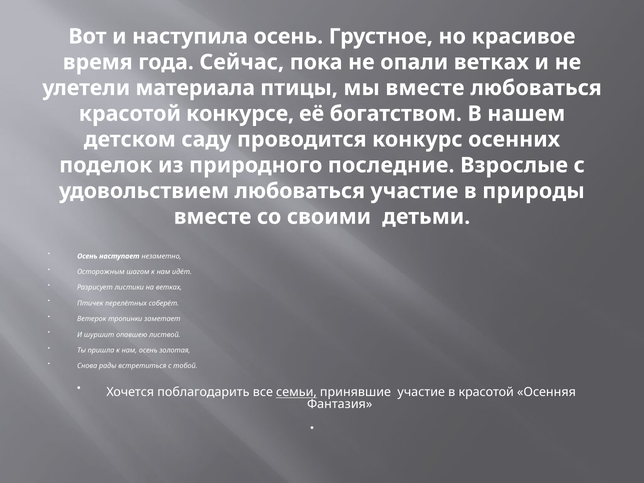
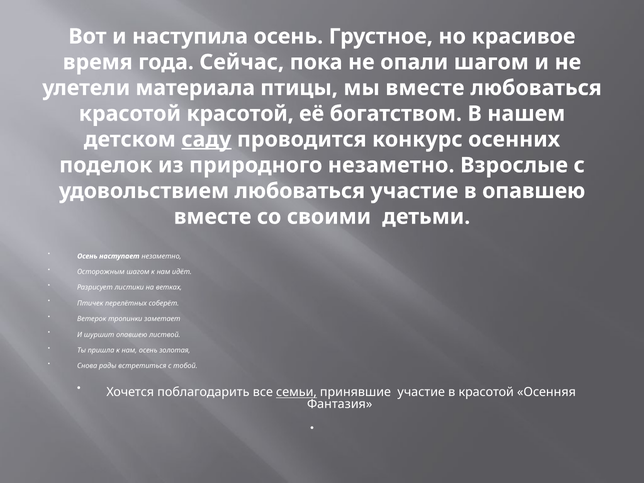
опали ветках: ветках -> шагом
красотой конкурсе: конкурсе -> красотой
саду underline: none -> present
природного последние: последние -> незаметно
в природы: природы -> опавшею
